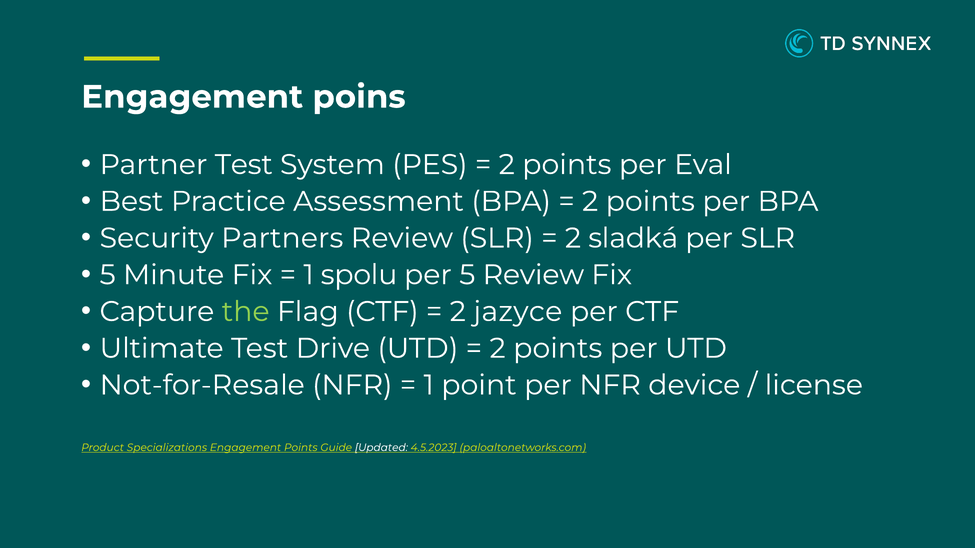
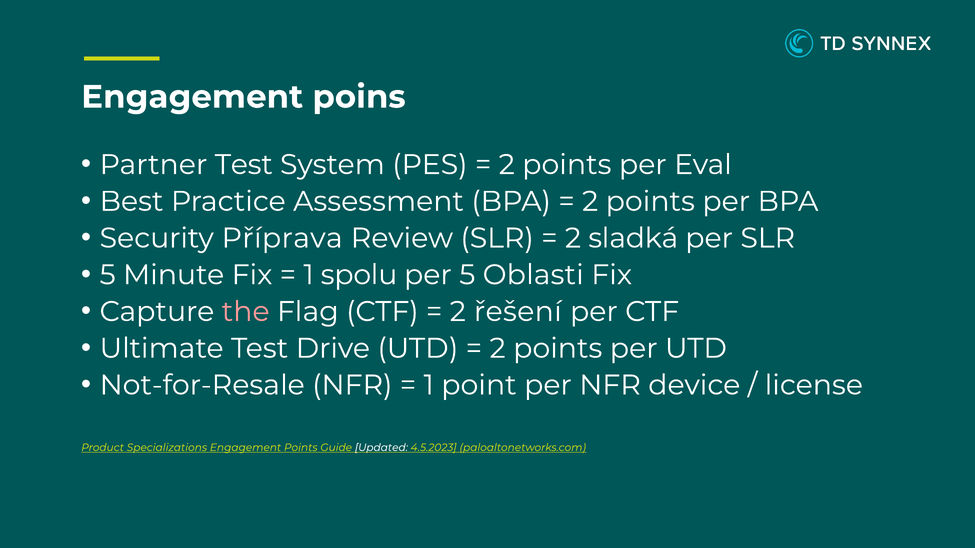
Partners: Partners -> Příprava
5 Review: Review -> Oblasti
the colour: light green -> pink
jazyce: jazyce -> řešení
